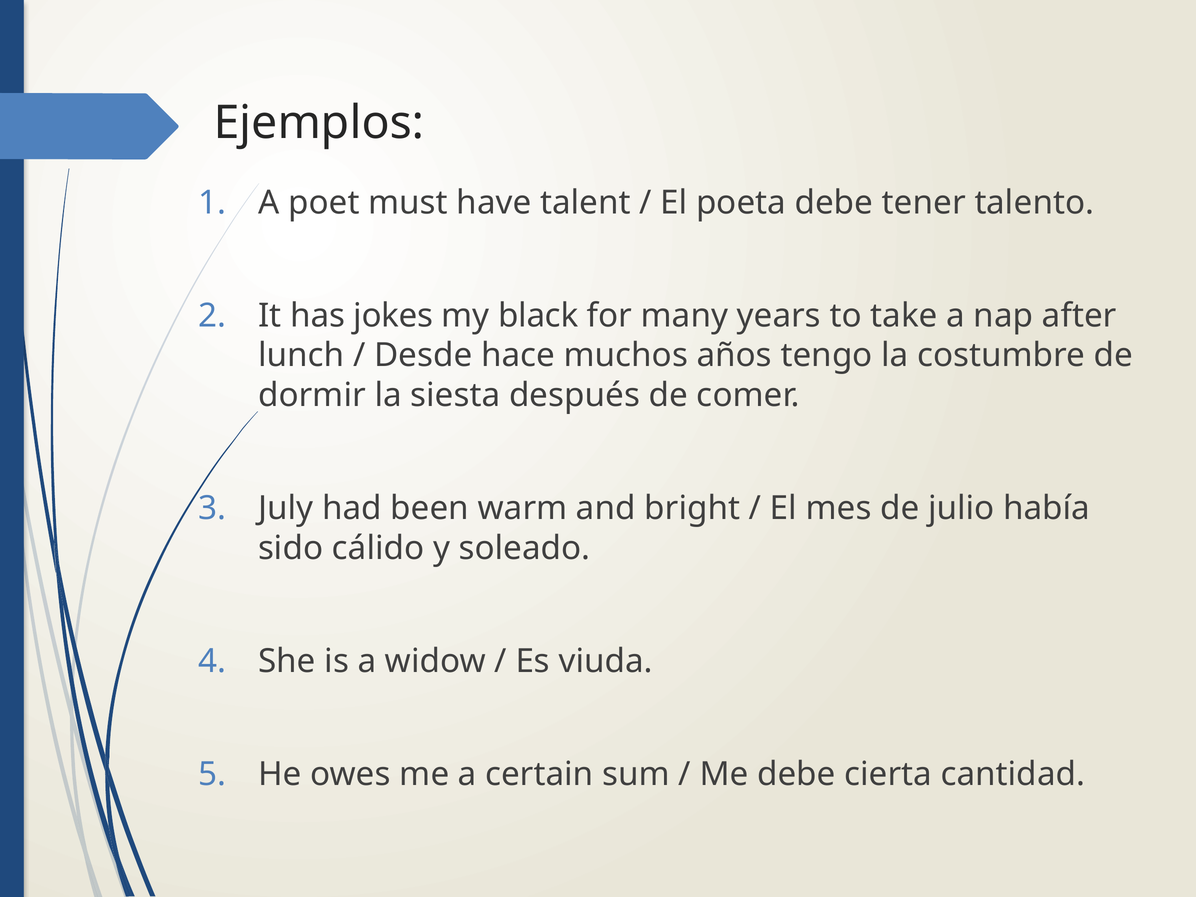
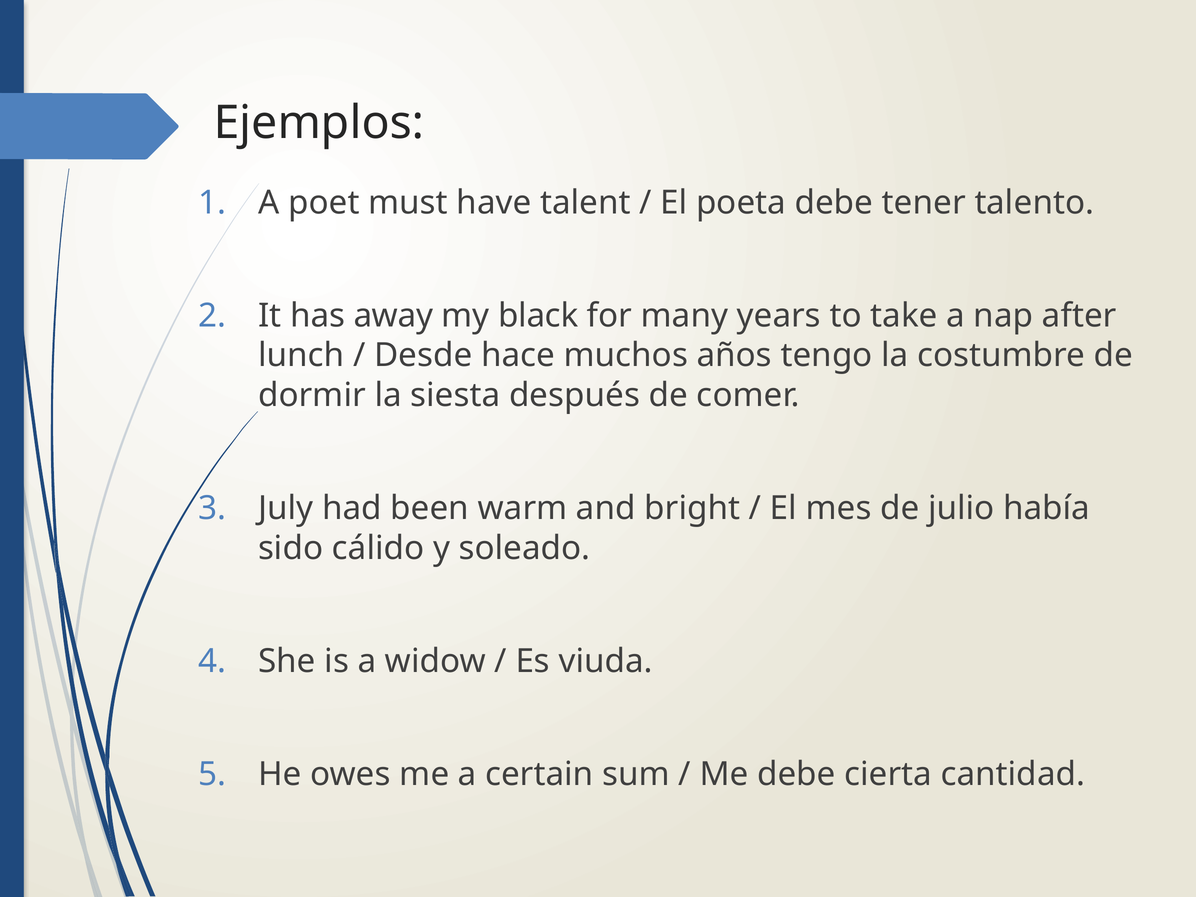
jokes: jokes -> away
